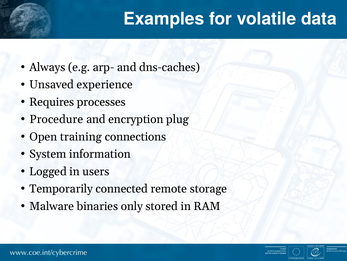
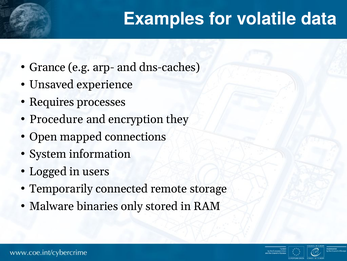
Always: Always -> Grance
plug: plug -> they
training: training -> mapped
